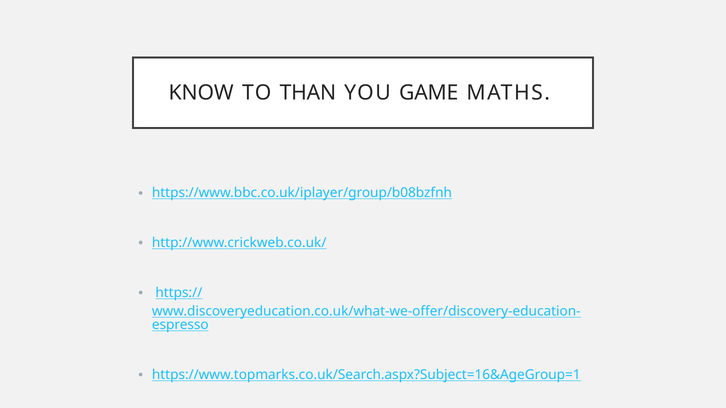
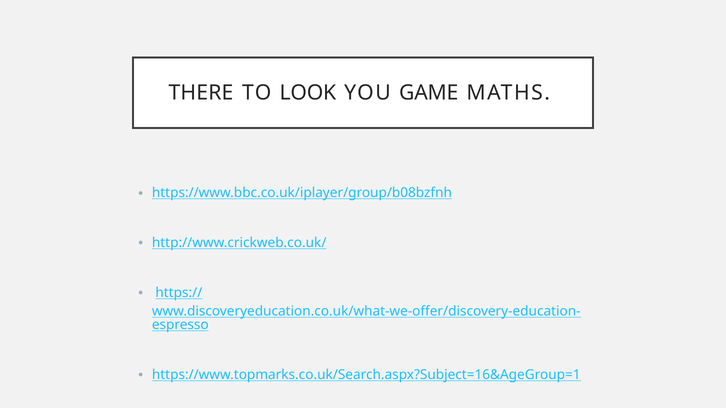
KNOW: KNOW -> THERE
THAN: THAN -> LOOK
